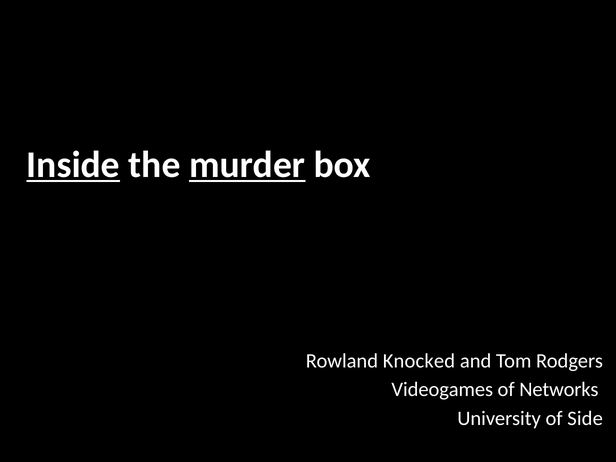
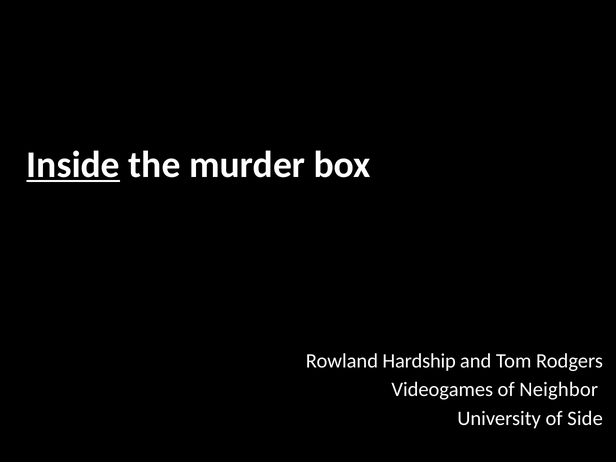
murder underline: present -> none
Knocked: Knocked -> Hardship
Networks: Networks -> Neighbor
